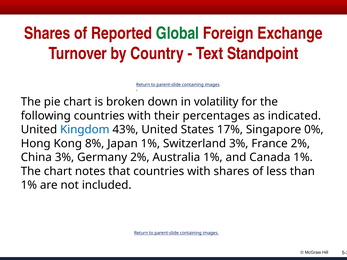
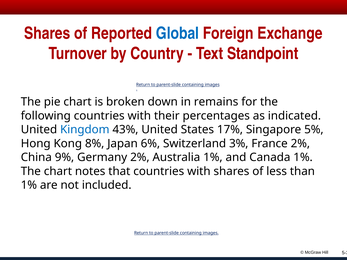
Global colour: green -> blue
volatility: volatility -> remains
0%: 0% -> 5%
Japan 1%: 1% -> 6%
China 3%: 3% -> 9%
